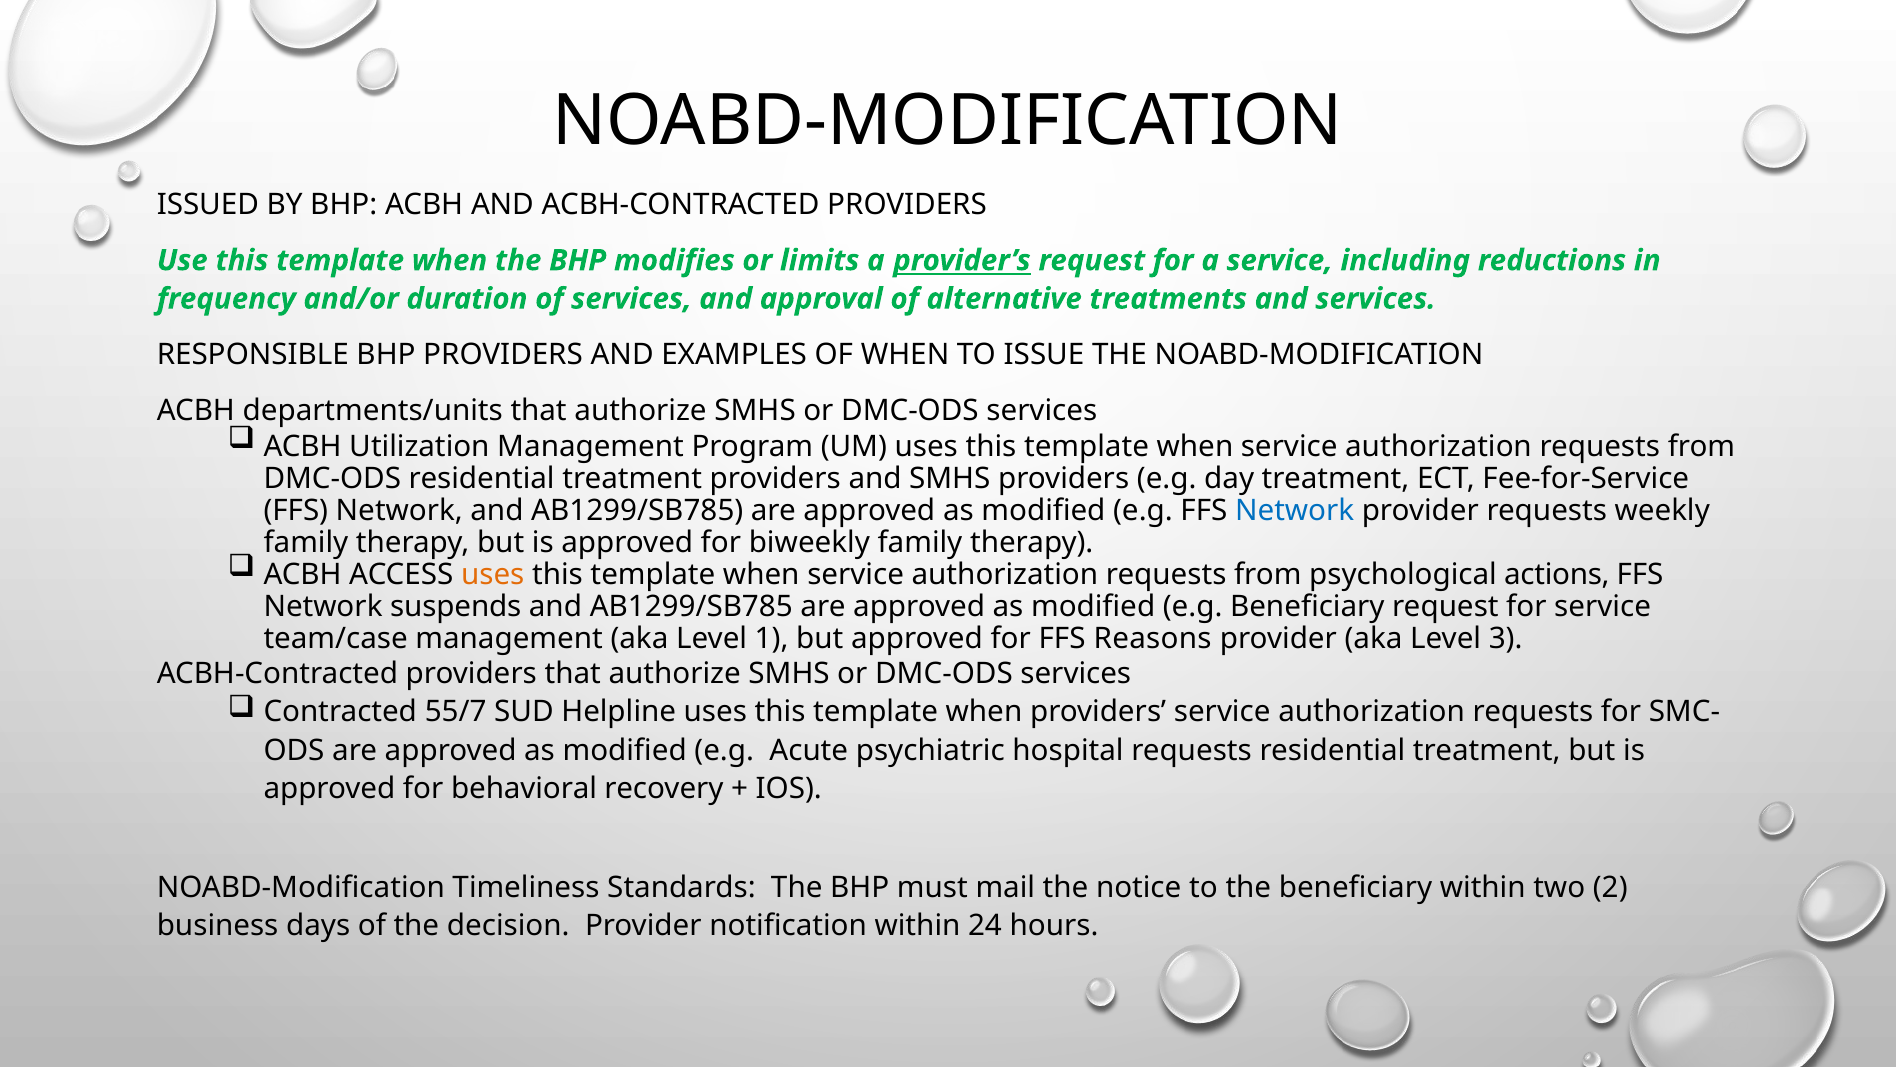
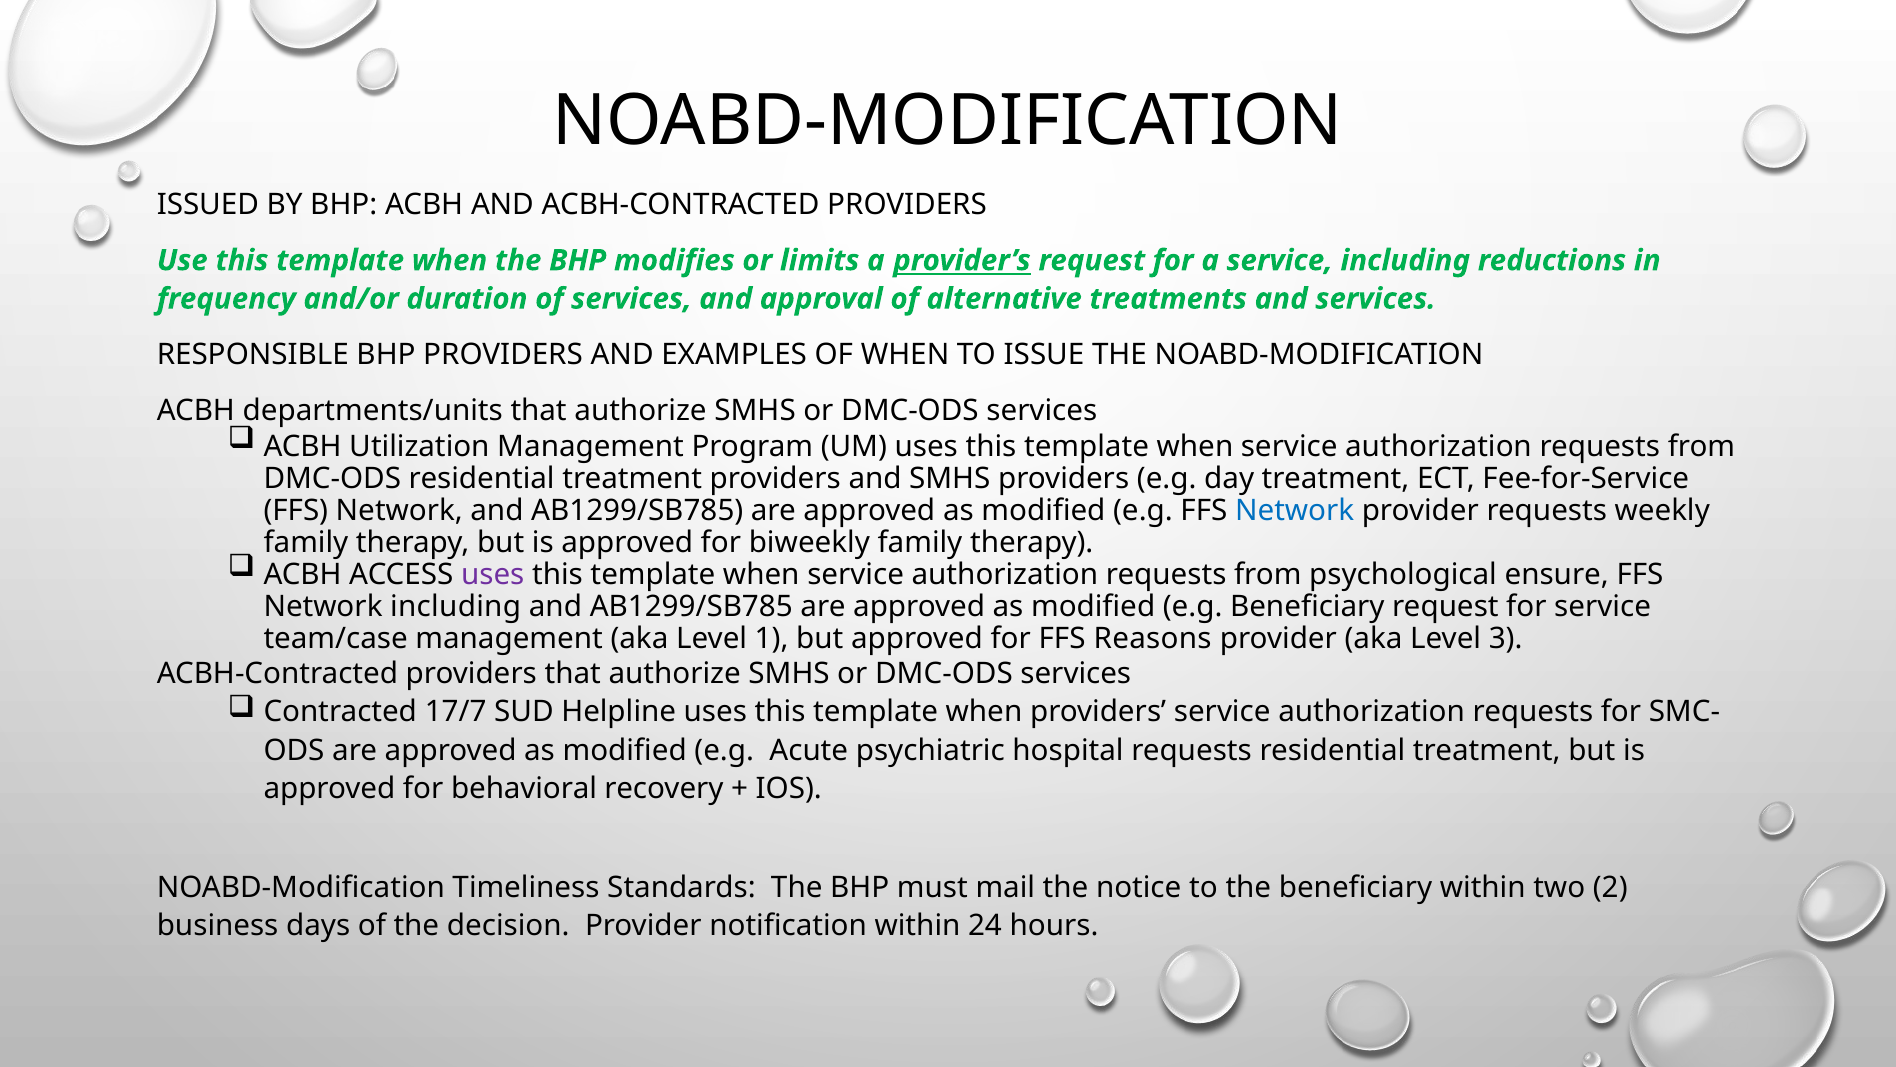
uses at (493, 575) colour: orange -> purple
actions: actions -> ensure
Network suspends: suspends -> including
55/7: 55/7 -> 17/7
